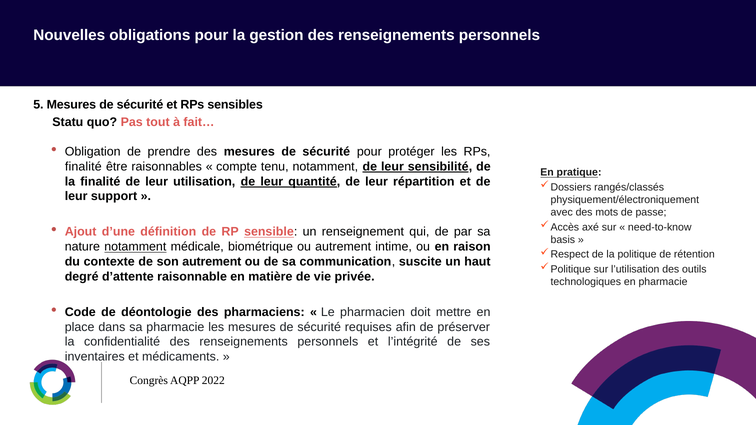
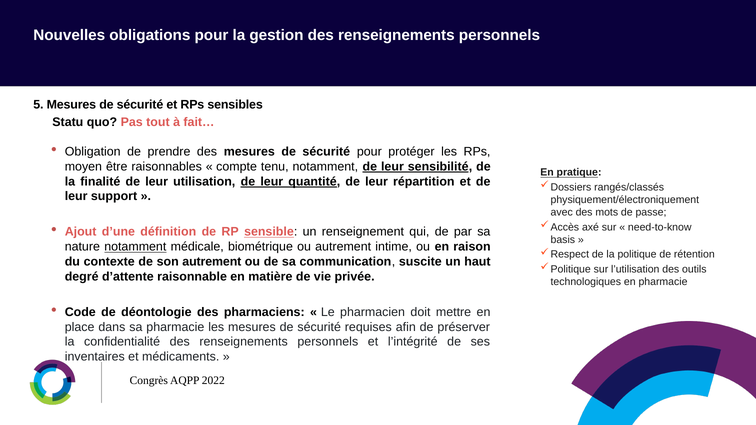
finalité at (83, 167): finalité -> moyen
